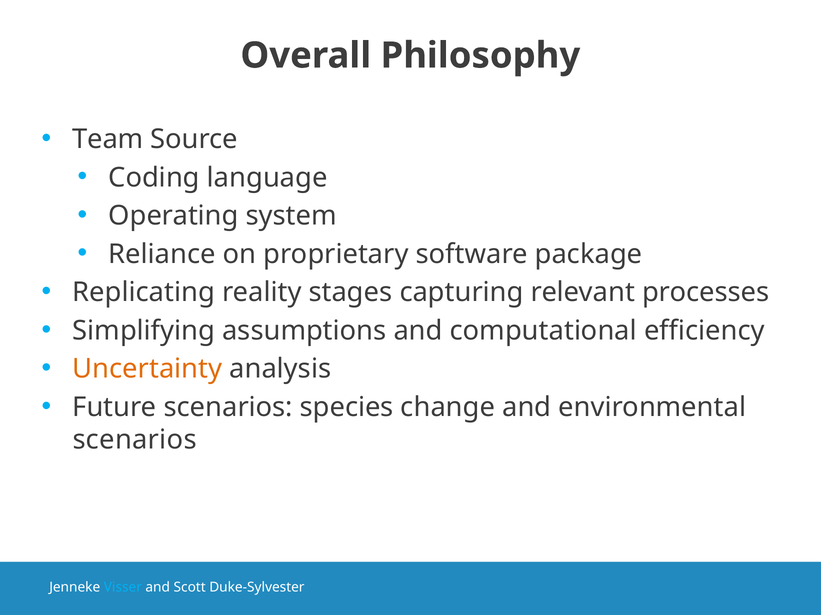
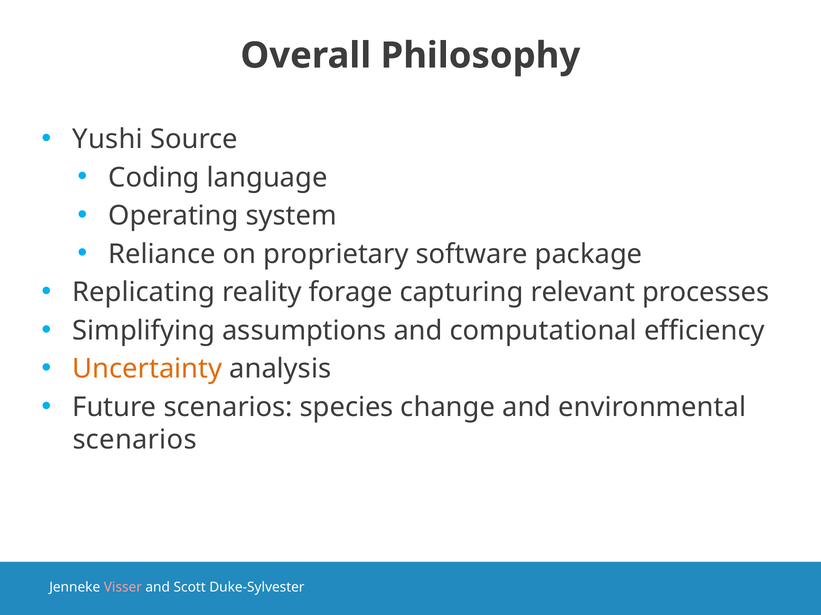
Team: Team -> Yushi
stages: stages -> forage
Visser colour: light blue -> pink
